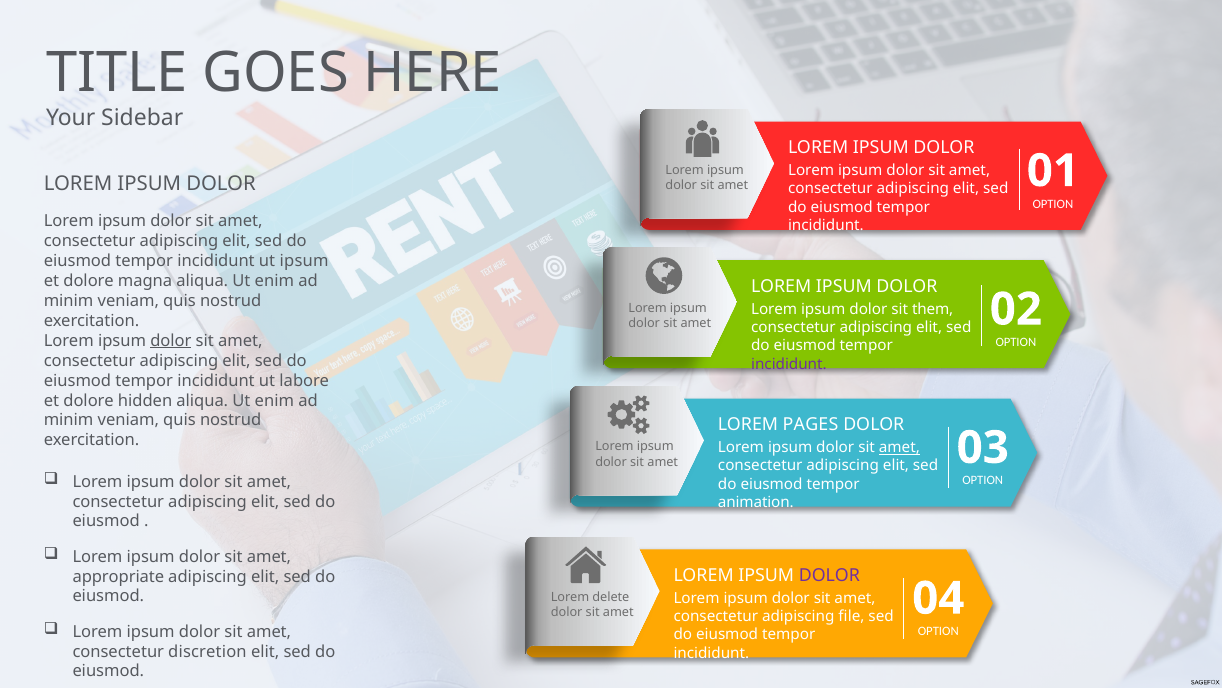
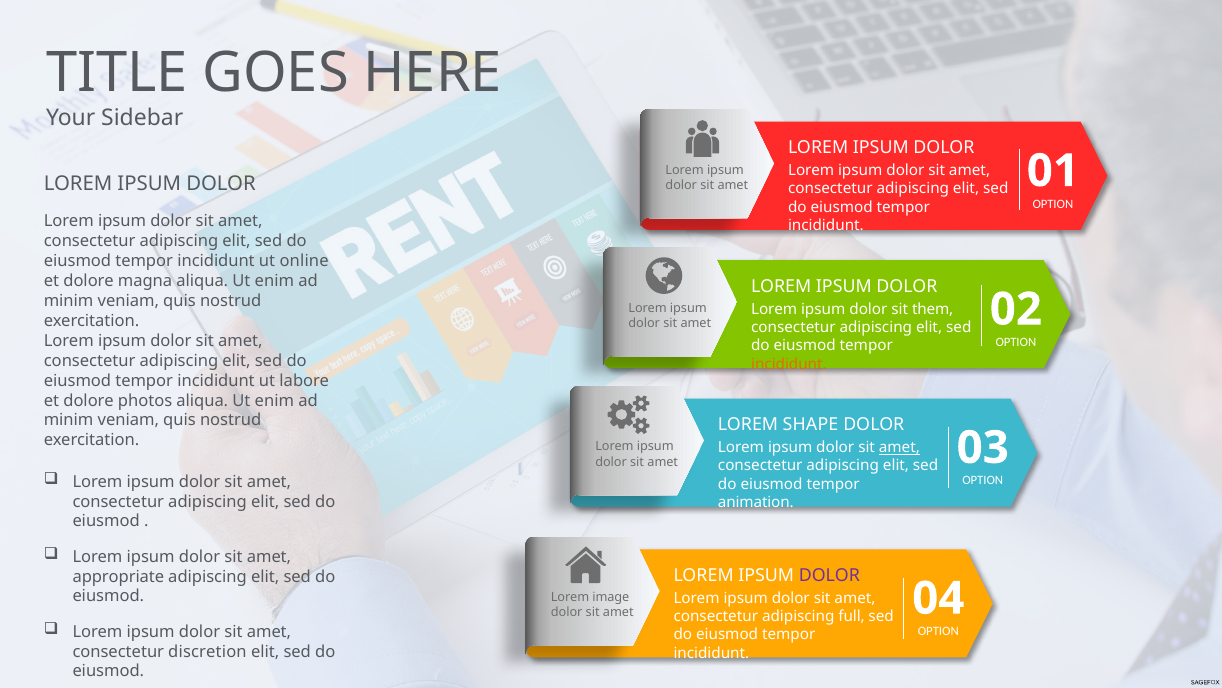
ut ipsum: ipsum -> online
dolor at (171, 341) underline: present -> none
incididunt at (789, 364) colour: purple -> orange
hidden: hidden -> photos
PAGES: PAGES -> SHAPE
delete: delete -> image
file: file -> full
